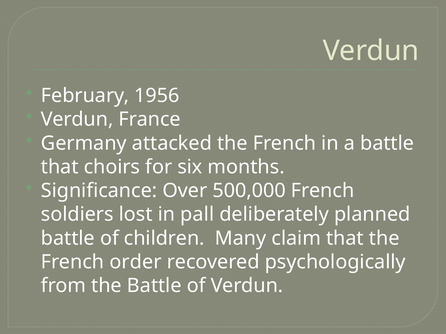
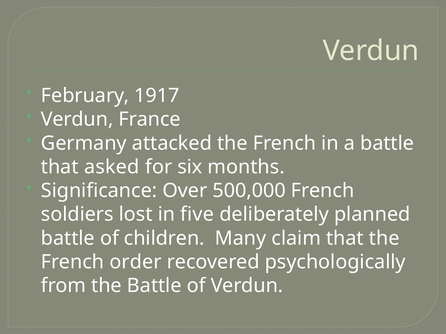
1956: 1956 -> 1917
choirs: choirs -> asked
pall: pall -> five
